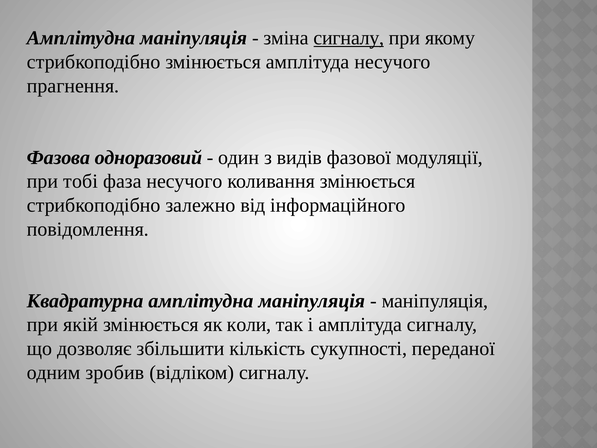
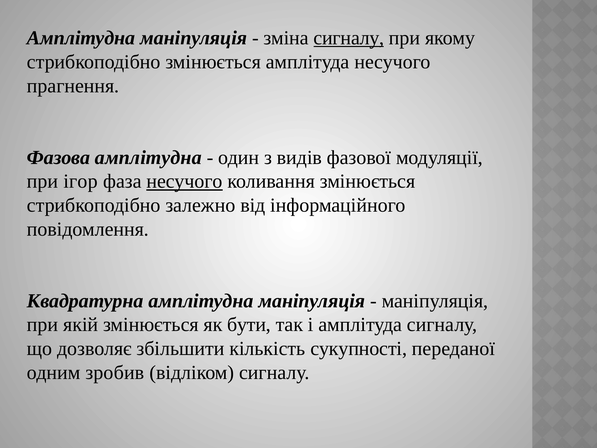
Фазова одноразовий: одноразовий -> амплітудна
тобі: тобі -> ігор
несучого at (185, 181) underline: none -> present
коли: коли -> бути
